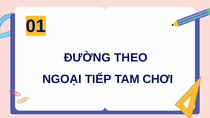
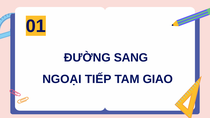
THEO: THEO -> SANG
CHƠI: CHƠI -> GIAO
